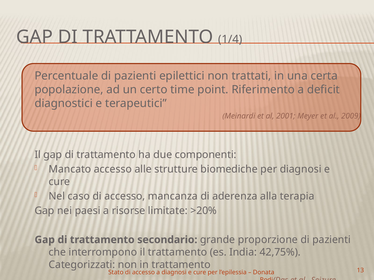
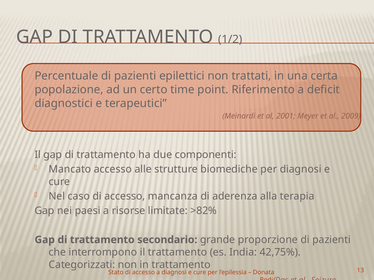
1/4: 1/4 -> 1/2
>20%: >20% -> >82%
